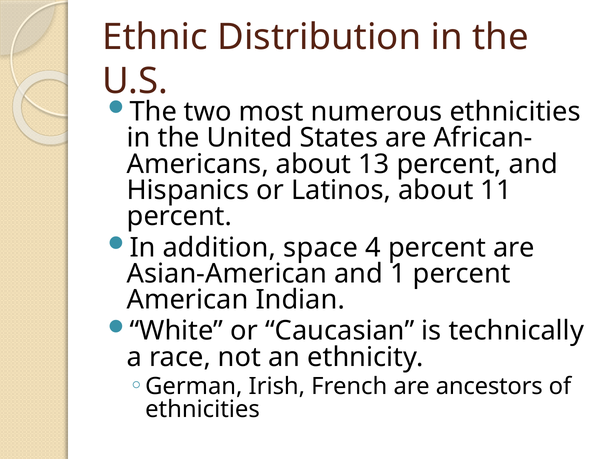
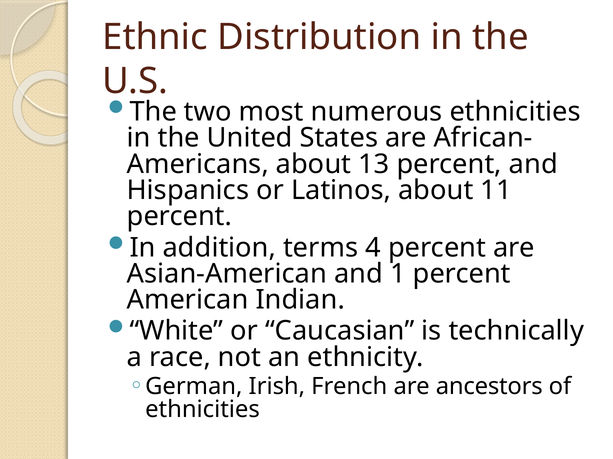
space: space -> terms
